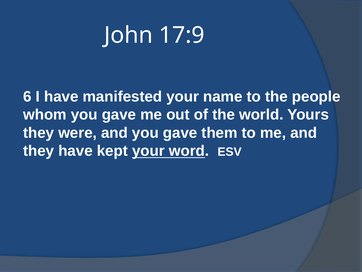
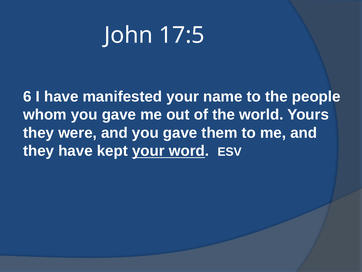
17:9: 17:9 -> 17:5
